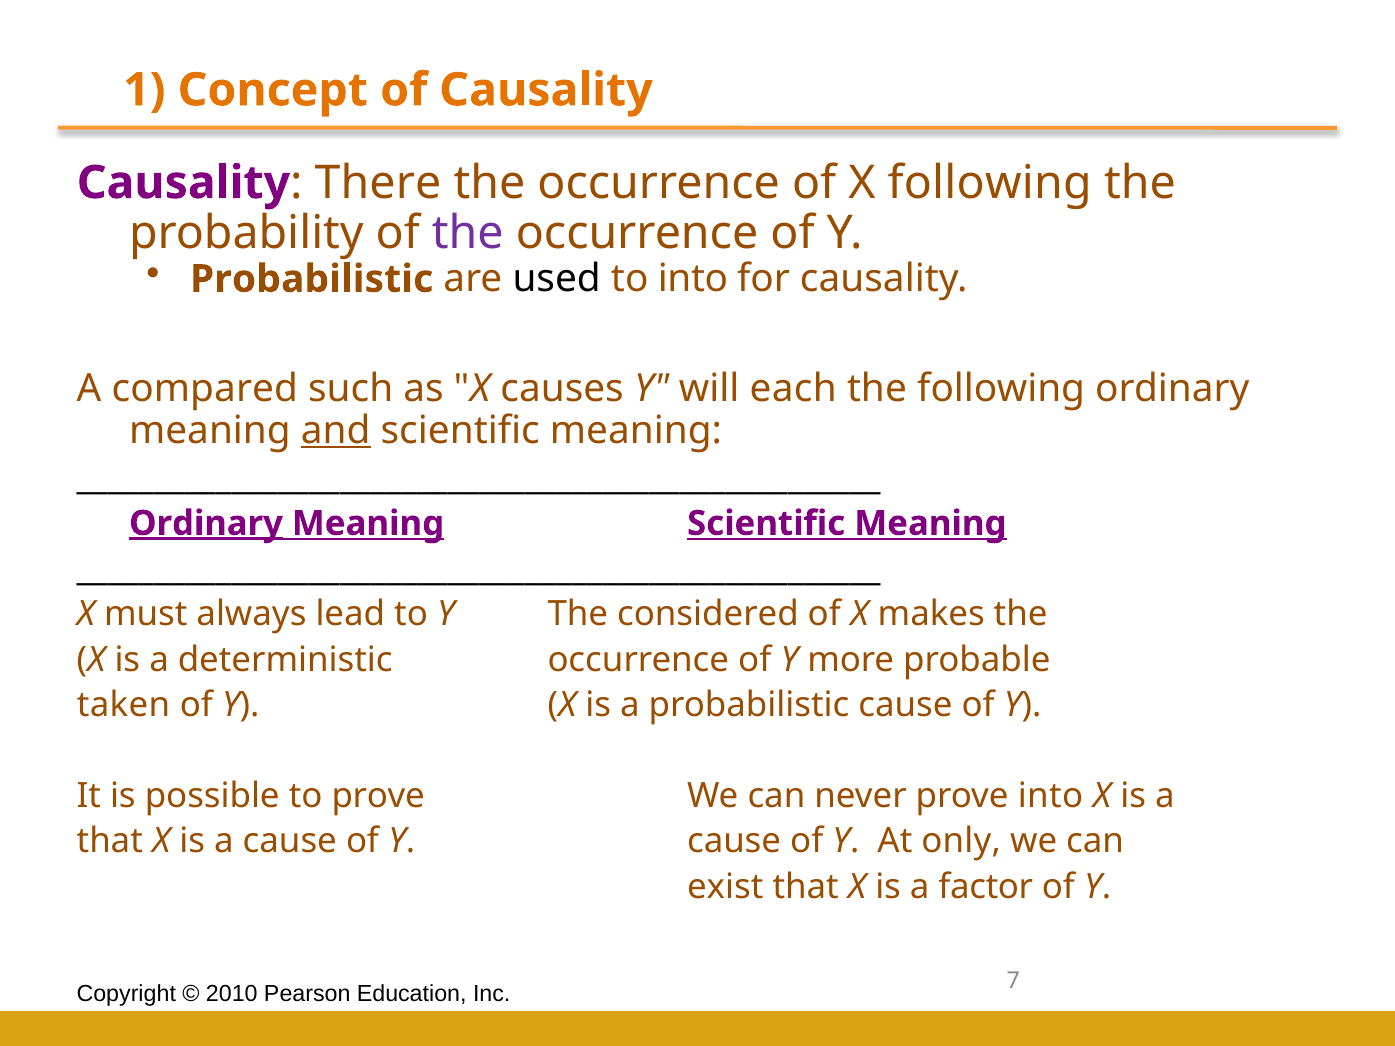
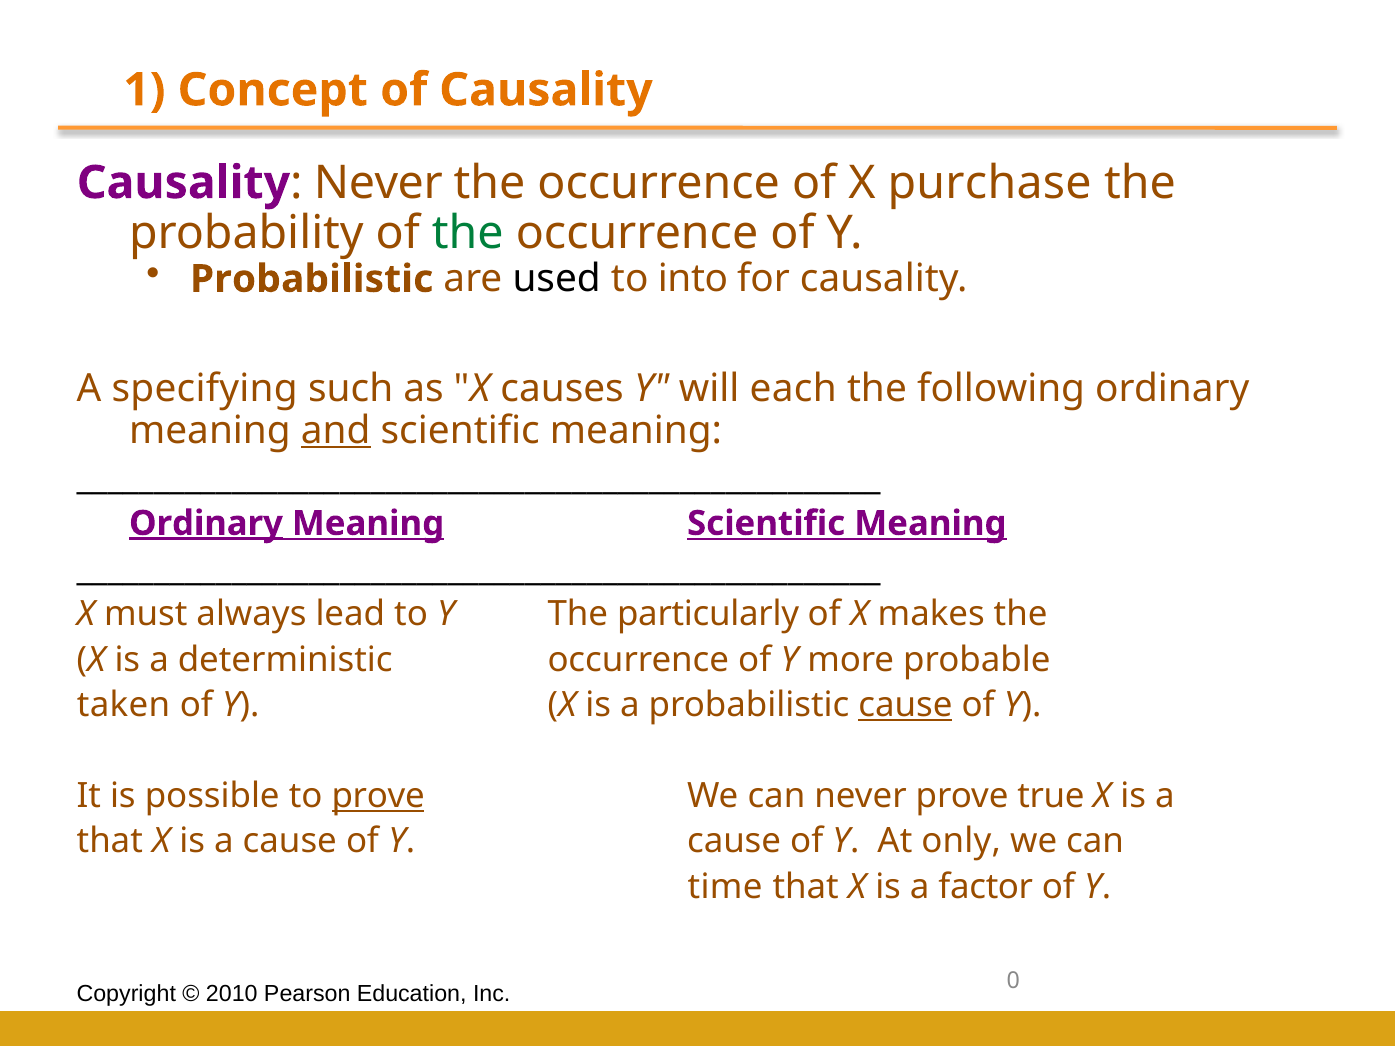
There at (378, 183): There -> Never
X following: following -> purchase
the at (468, 233) colour: purple -> green
compared: compared -> specifying
considered: considered -> particularly
cause at (905, 705) underline: none -> present
prove at (378, 796) underline: none -> present
prove into: into -> true
exist: exist -> time
7: 7 -> 0
